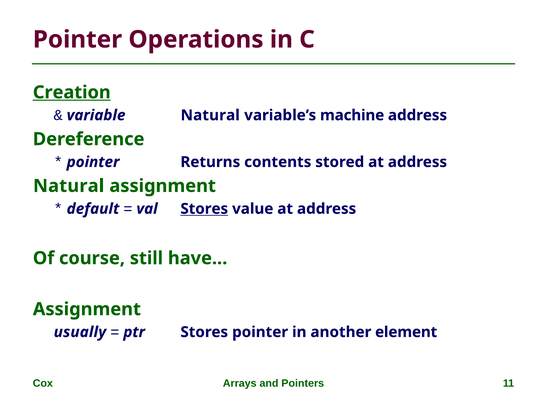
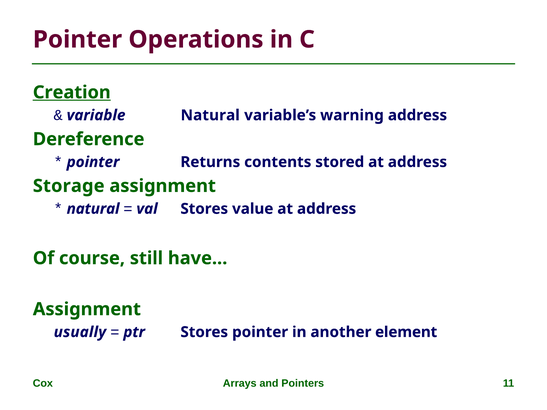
machine: machine -> warning
Natural at (69, 186): Natural -> Storage
default at (93, 209): default -> natural
Stores at (204, 209) underline: present -> none
